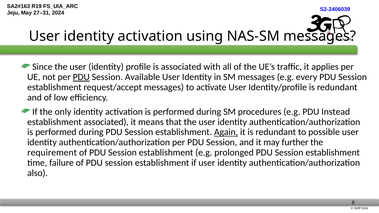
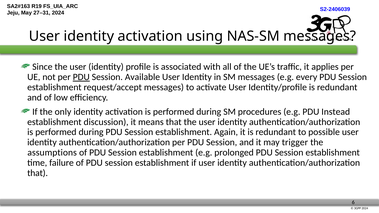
establishment associated: associated -> discussion
Again underline: present -> none
further: further -> trigger
requirement: requirement -> assumptions
also at (38, 173): also -> that
